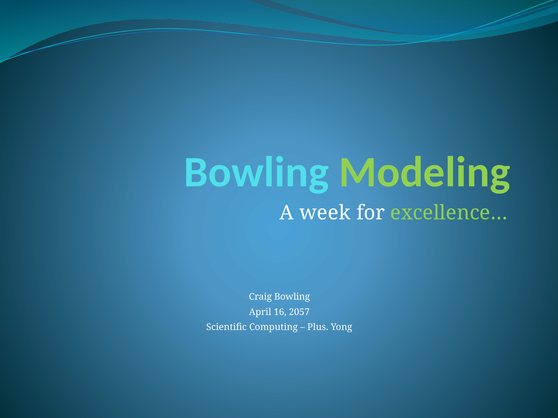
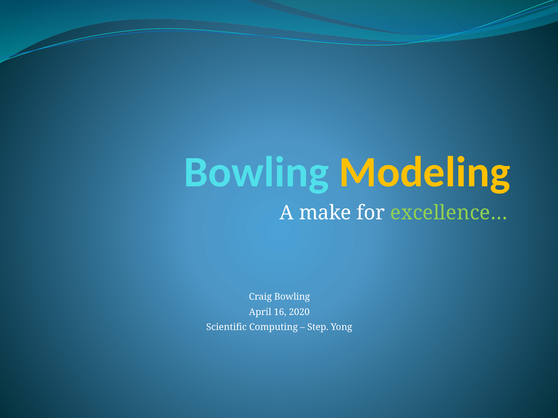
Modeling colour: light green -> yellow
week: week -> make
2057: 2057 -> 2020
Plus: Plus -> Step
